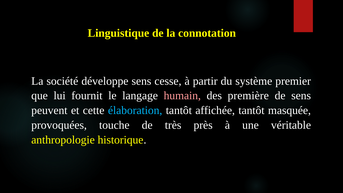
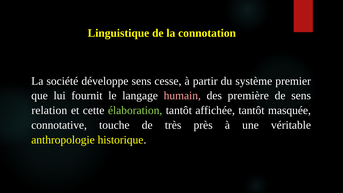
peuvent: peuvent -> relation
élaboration colour: light blue -> light green
provoquées: provoquées -> connotative
